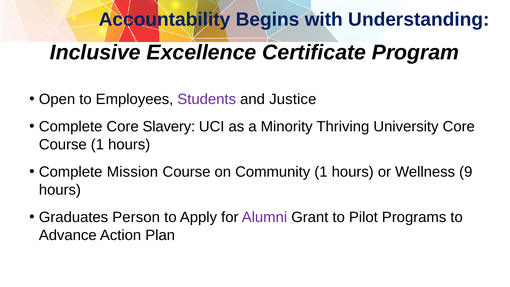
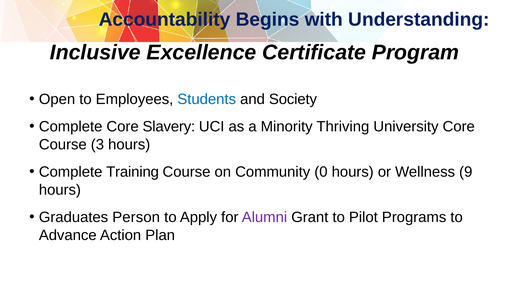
Students colour: purple -> blue
Justice: Justice -> Society
Course 1: 1 -> 3
Mission: Mission -> Training
Community 1: 1 -> 0
